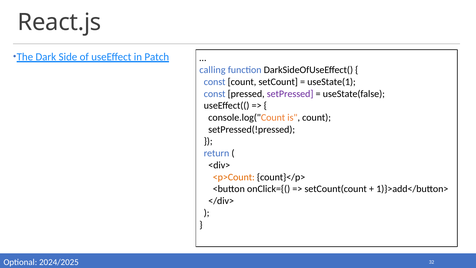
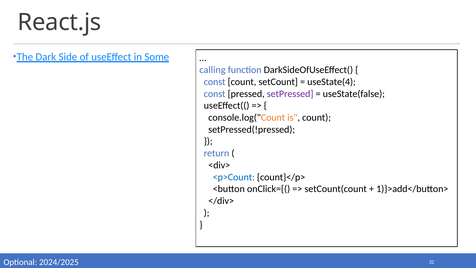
Patch: Patch -> Some
useState(1: useState(1 -> useState(4
<p>Count colour: orange -> blue
